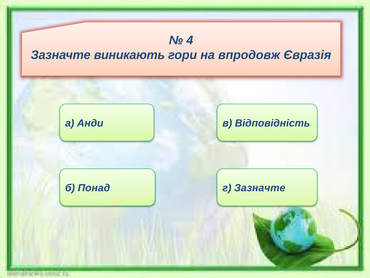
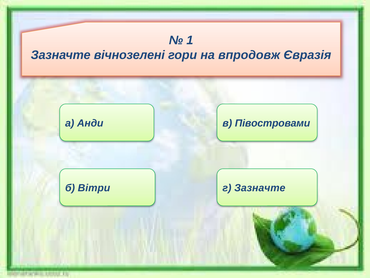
4: 4 -> 1
виникають: виникають -> вічнозелені
Відповідність: Відповідність -> Півостровами
Понад: Понад -> Вітри
